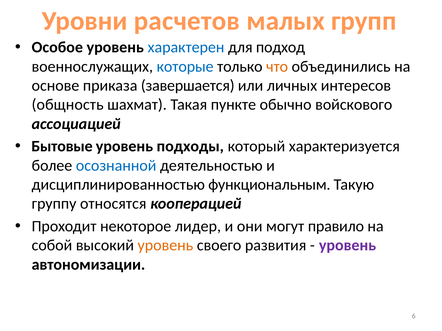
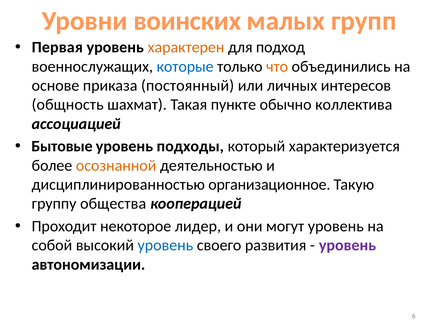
расчетов: расчетов -> воинских
Особое: Особое -> Первая
характерен colour: blue -> orange
завершается: завершается -> постоянный
войскового: войскового -> коллектива
осознанной colour: blue -> orange
функциональным: функциональным -> организационное
относятся: относятся -> общества
могут правило: правило -> уровень
уровень at (165, 246) colour: orange -> blue
